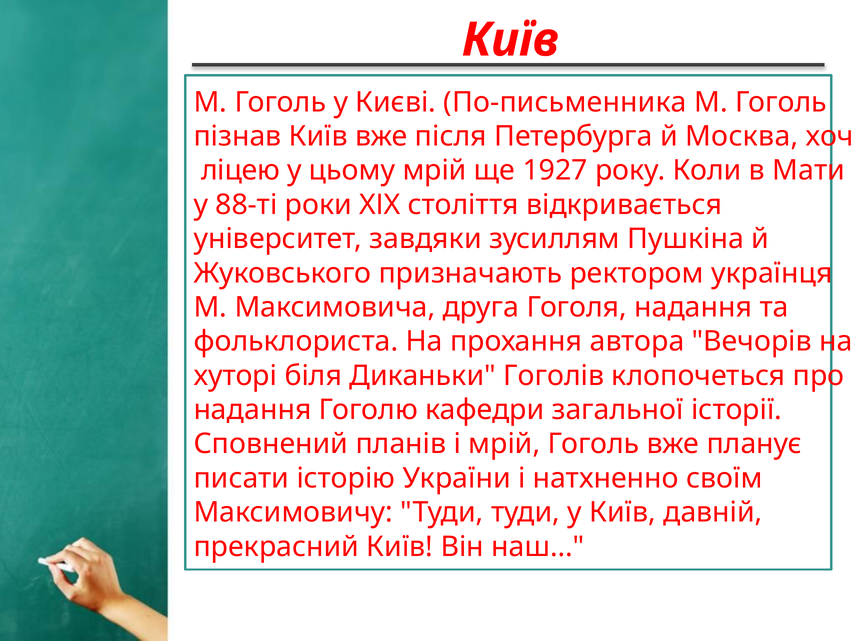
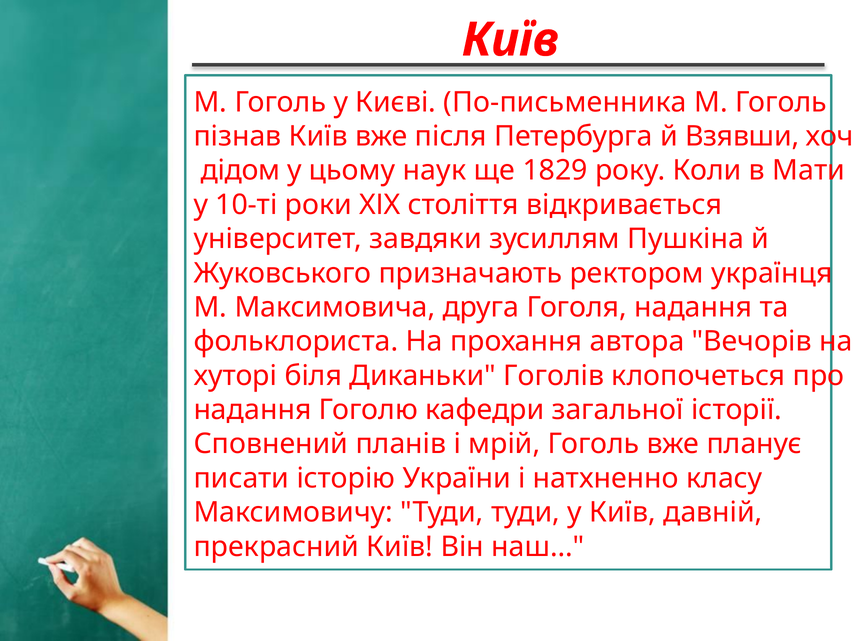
Москва: Москва -> Взявши
ліцею: ліцею -> дідом
цьому мрій: мрій -> наук
1927: 1927 -> 1829
88-ті: 88-ті -> 10-ті
своїм: своїм -> класу
